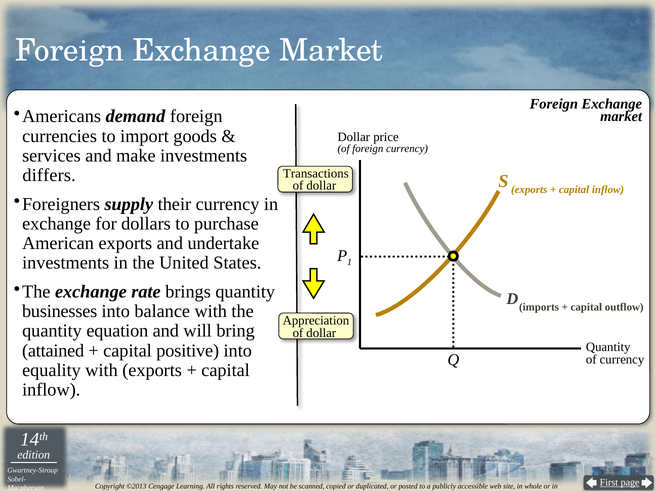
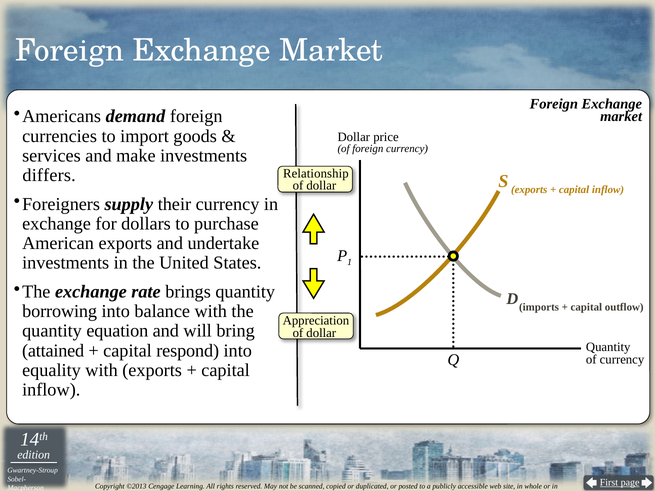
Transactions: Transactions -> Relationship
businesses: businesses -> borrowing
positive: positive -> respond
